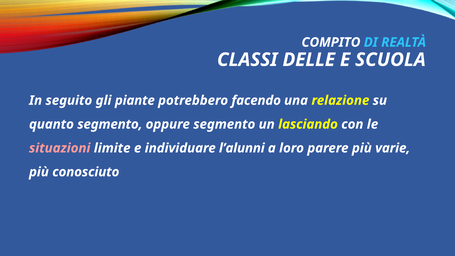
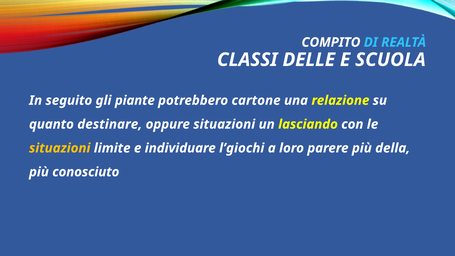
facendo: facendo -> cartone
quanto segmento: segmento -> destinare
oppure segmento: segmento -> situazioni
situazioni at (60, 148) colour: pink -> yellow
l’alunni: l’alunni -> l’giochi
varie: varie -> della
